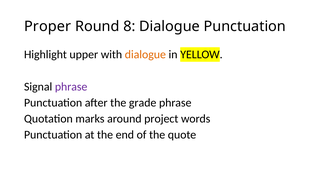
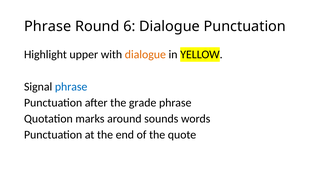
Proper at (48, 26): Proper -> Phrase
8: 8 -> 6
phrase at (71, 87) colour: purple -> blue
project: project -> sounds
